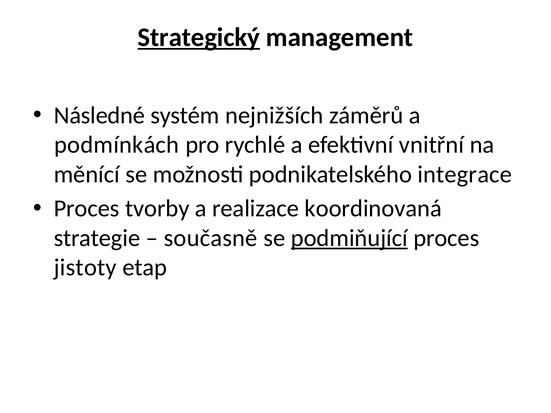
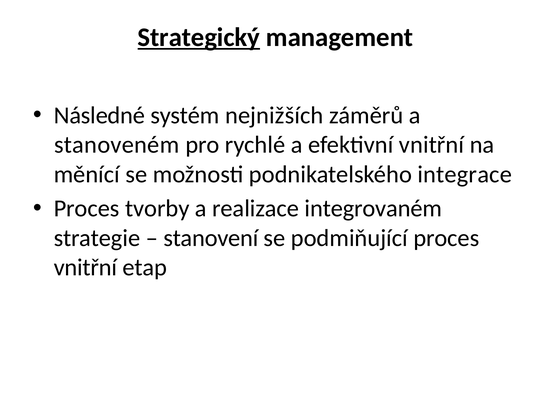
podmínkách: podmínkách -> stanoveném
koordinovaná: koordinovaná -> integrovaném
současně: současně -> stanovení
podmiňující underline: present -> none
jistoty at (85, 267): jistoty -> vnitřní
